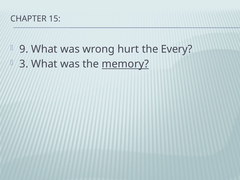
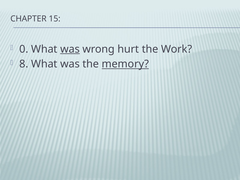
9: 9 -> 0
was at (70, 49) underline: none -> present
Every: Every -> Work
3: 3 -> 8
